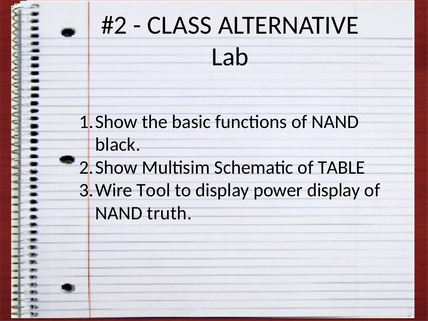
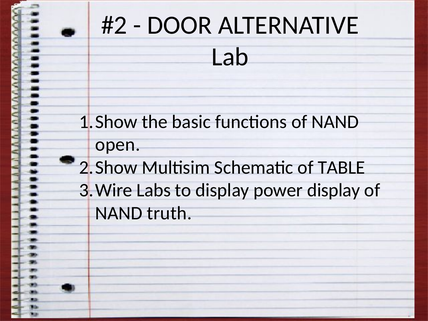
CLASS: CLASS -> DOOR
black: black -> open
Tool: Tool -> Labs
